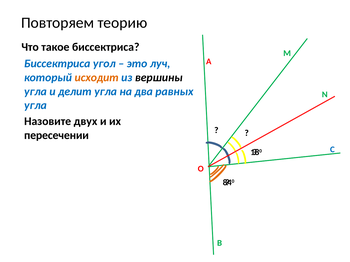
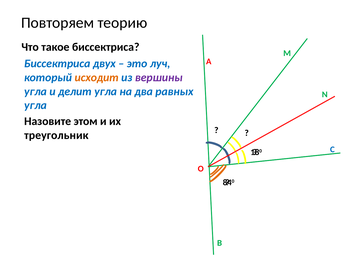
угол: угол -> двух
вершины colour: black -> purple
двух: двух -> этом
пересечении: пересечении -> треугольник
